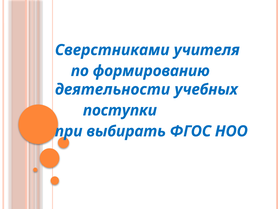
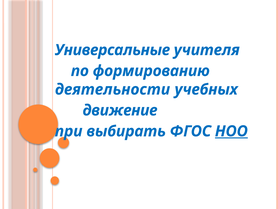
Сверстниками: Сверстниками -> Универсальные
поступки: поступки -> движение
НОО underline: none -> present
